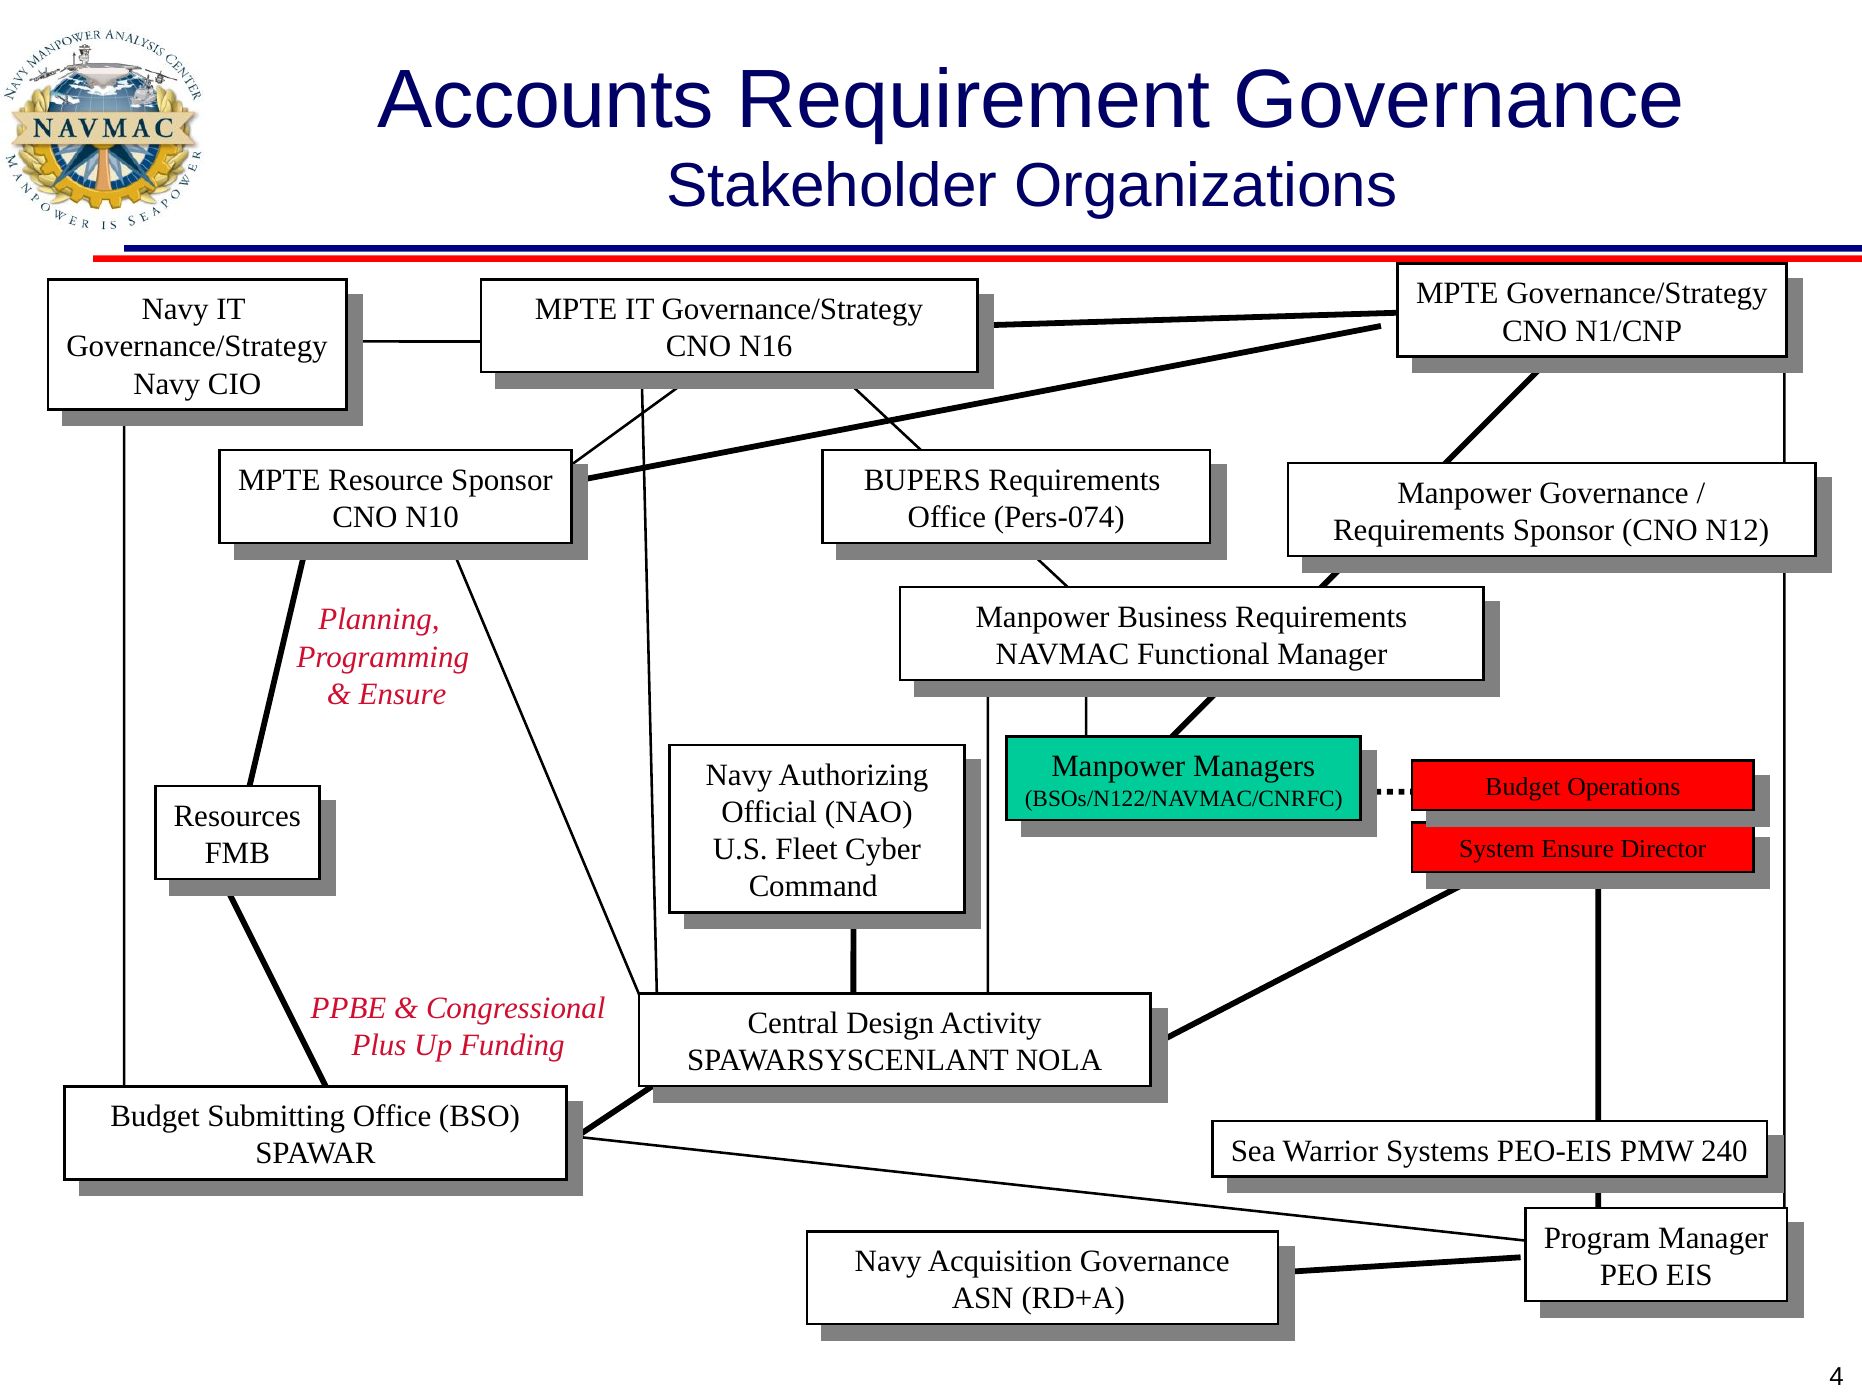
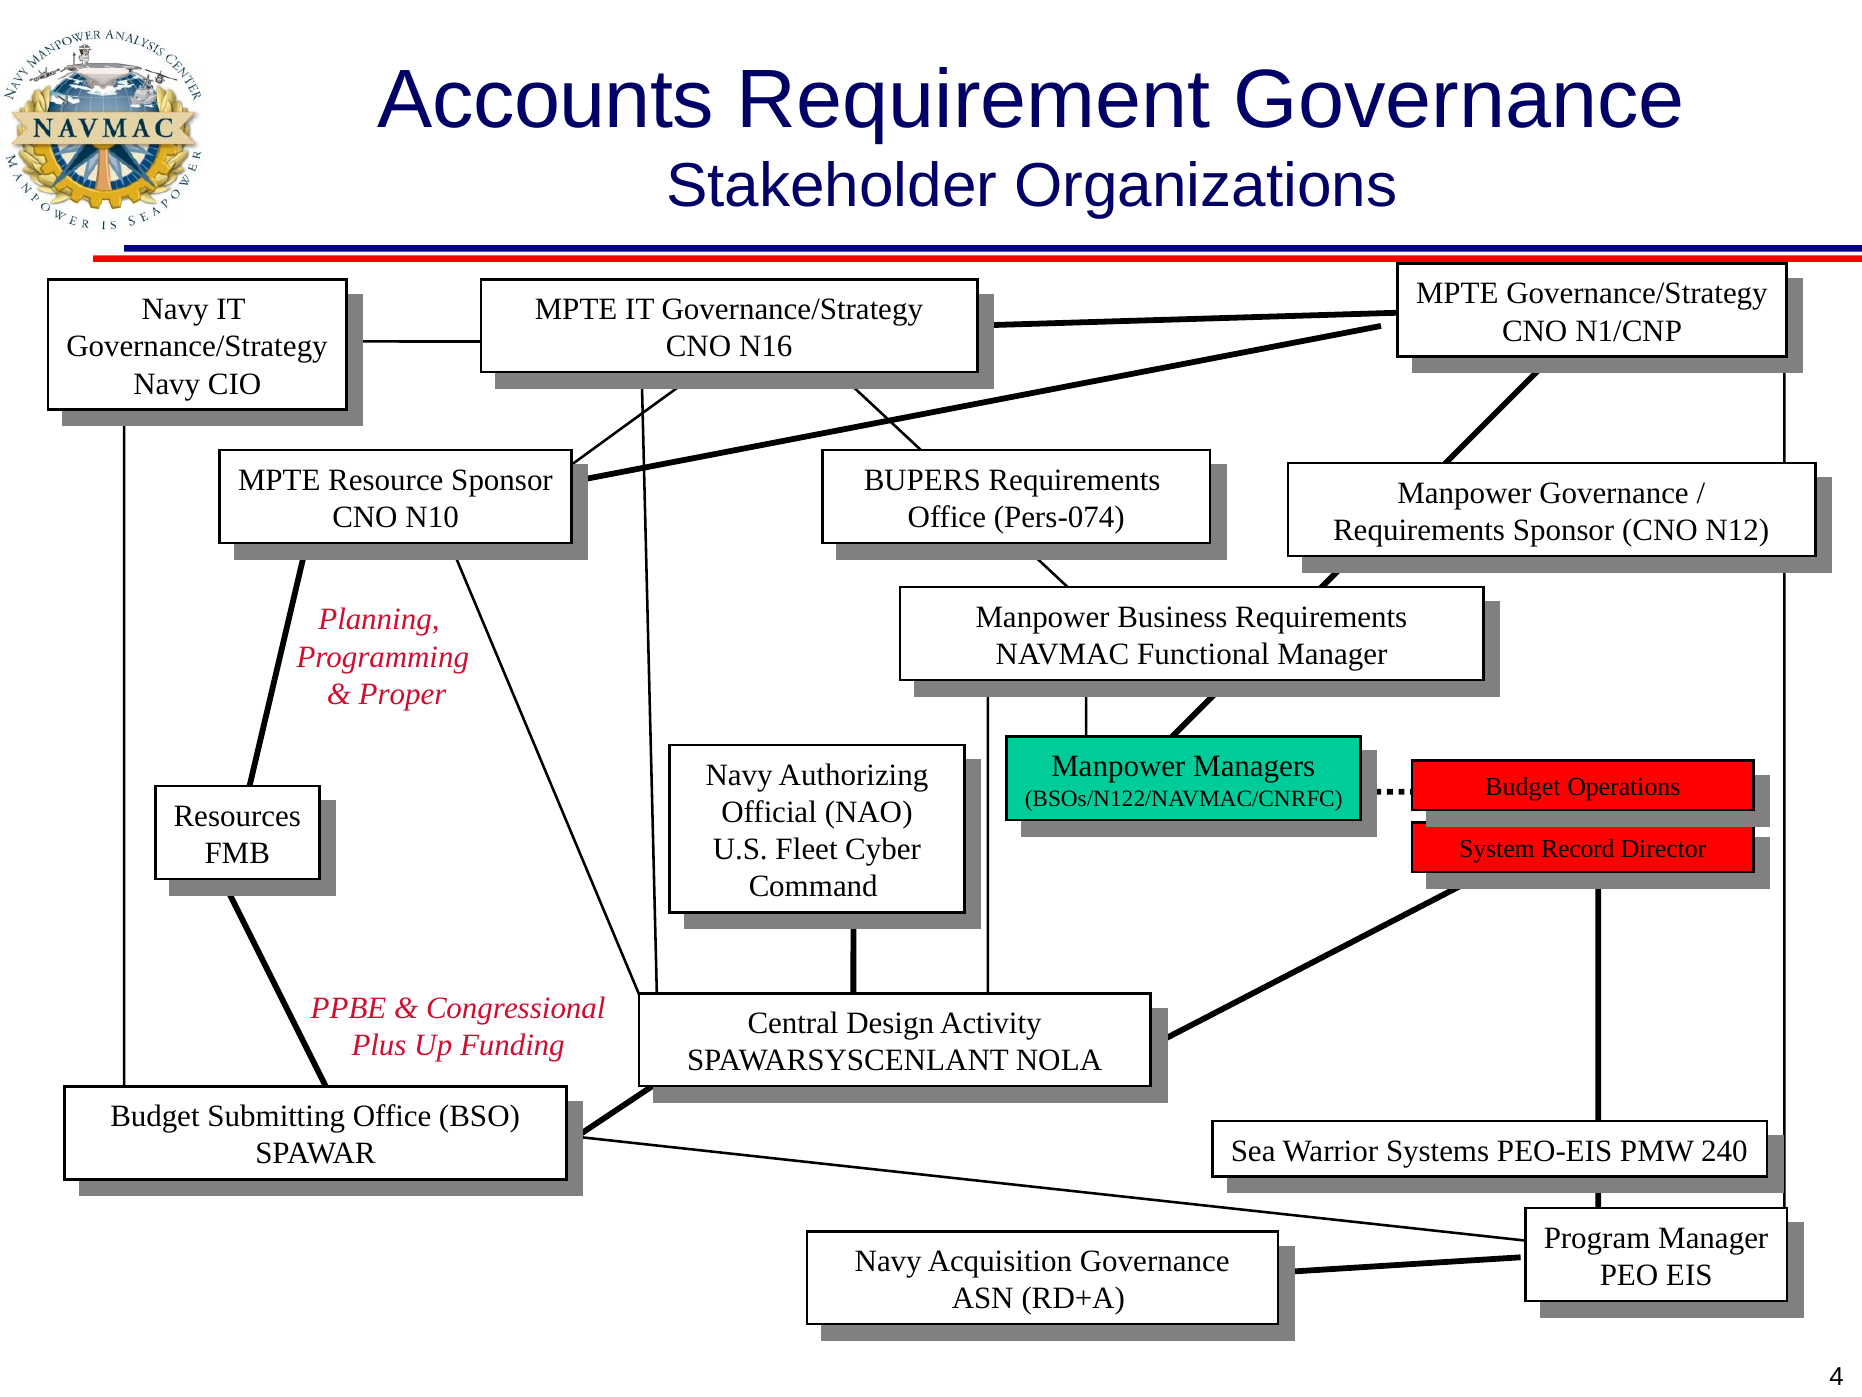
Ensure at (403, 694): Ensure -> Proper
System Ensure: Ensure -> Record
